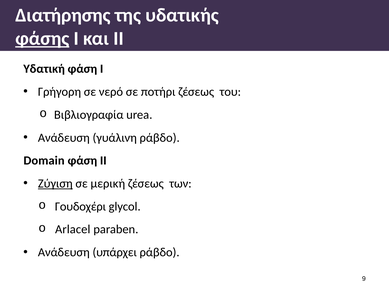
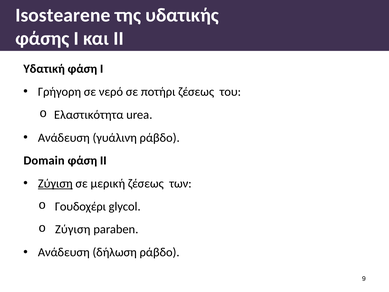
Διατήρησης: Διατήρησης -> Isostearene
φάσης underline: present -> none
Βιβλιογραφία: Βιβλιογραφία -> Ελαστικότητα
Arlacel at (73, 229): Arlacel -> Ζύγιση
υπάρχει: υπάρχει -> δήλωση
